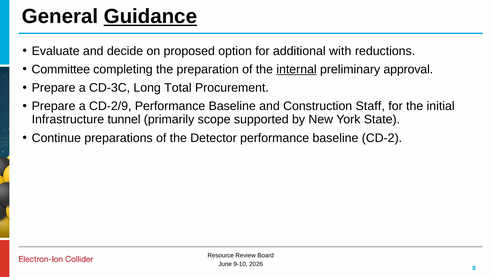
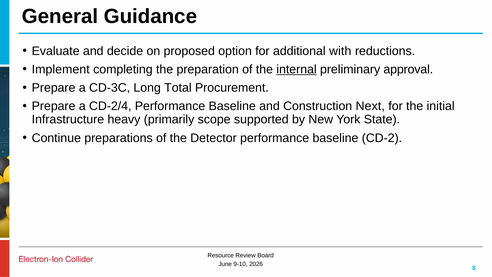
Guidance underline: present -> none
Committee: Committee -> Implement
CD-2/9: CD-2/9 -> CD-2/4
Staff: Staff -> Next
tunnel: tunnel -> heavy
